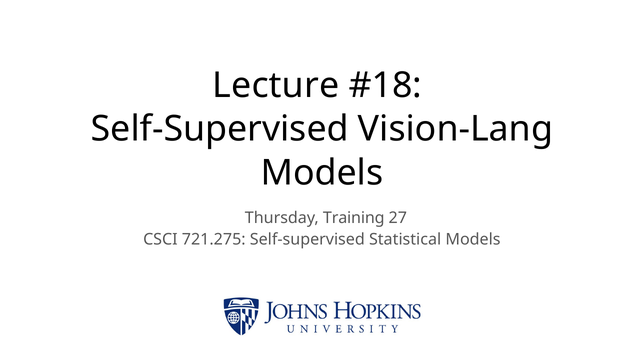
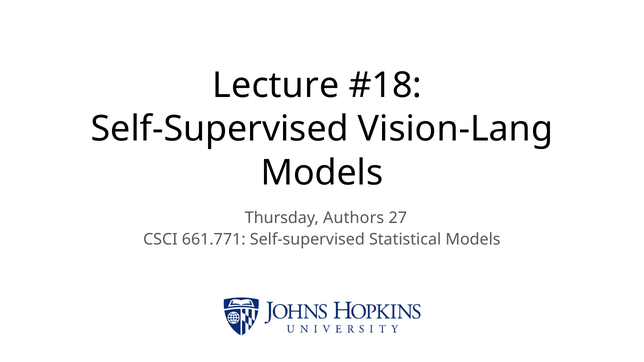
Training: Training -> Authors
721.275: 721.275 -> 661.771
